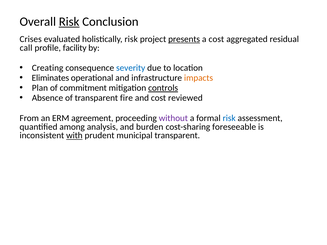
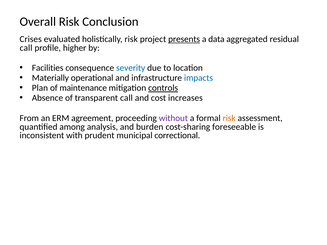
Risk at (69, 22) underline: present -> none
a cost: cost -> data
facility: facility -> higher
Creating: Creating -> Facilities
Eliminates: Eliminates -> Materially
impacts colour: orange -> blue
commitment: commitment -> maintenance
transparent fire: fire -> call
reviewed: reviewed -> increases
risk at (229, 118) colour: blue -> orange
with underline: present -> none
municipal transparent: transparent -> correctional
